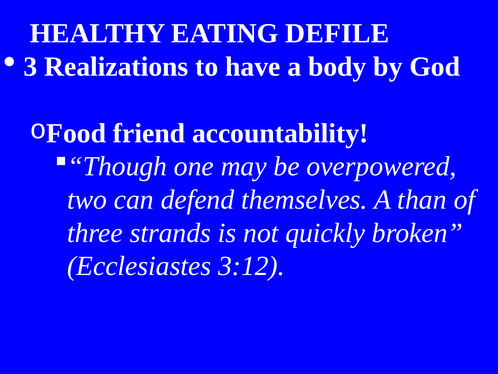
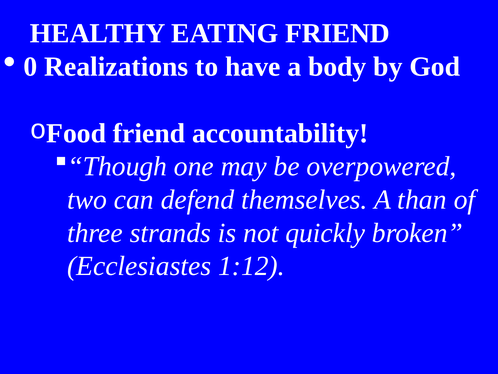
EATING DEFILE: DEFILE -> FRIEND
3: 3 -> 0
3:12: 3:12 -> 1:12
